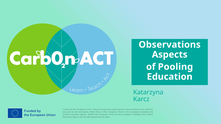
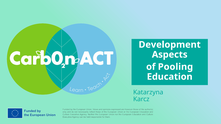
Observations: Observations -> Development
